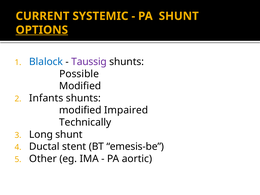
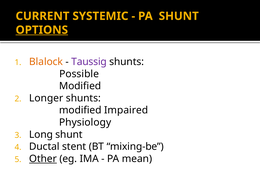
Blalock colour: blue -> orange
Infants: Infants -> Longer
Technically: Technically -> Physiology
emesis-be: emesis-be -> mixing-be
Other underline: none -> present
aortic: aortic -> mean
